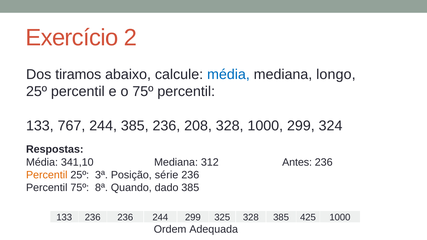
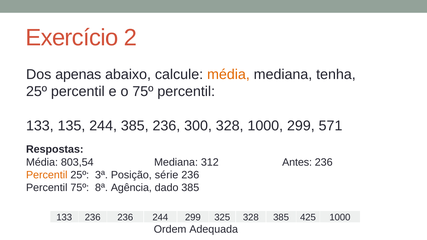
tiramos: tiramos -> apenas
média at (228, 75) colour: blue -> orange
longo: longo -> tenha
767: 767 -> 135
208: 208 -> 300
324: 324 -> 571
341,10: 341,10 -> 803,54
Quando: Quando -> Agência
